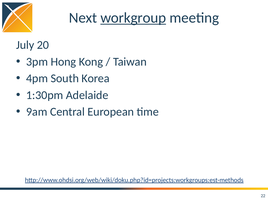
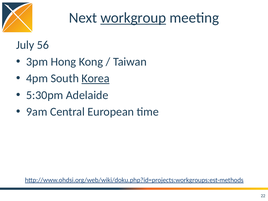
20: 20 -> 56
Korea underline: none -> present
1:30pm: 1:30pm -> 5:30pm
